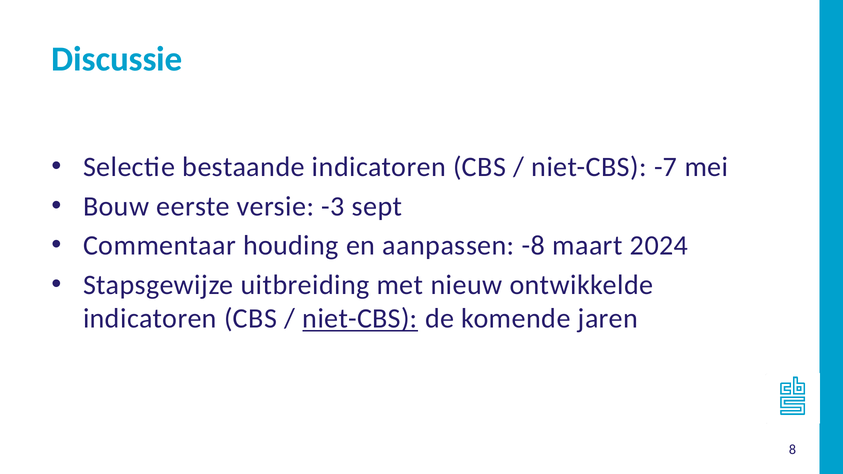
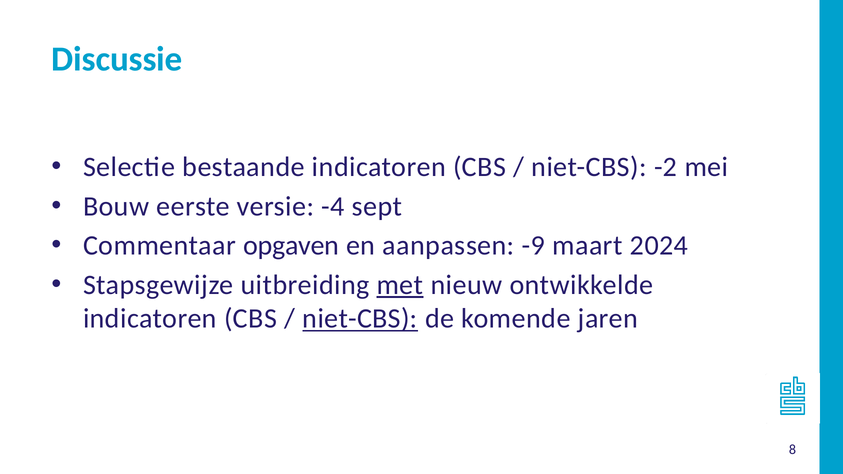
-7: -7 -> -2
-3: -3 -> -4
houding: houding -> opgaven
-8: -8 -> -9
met underline: none -> present
